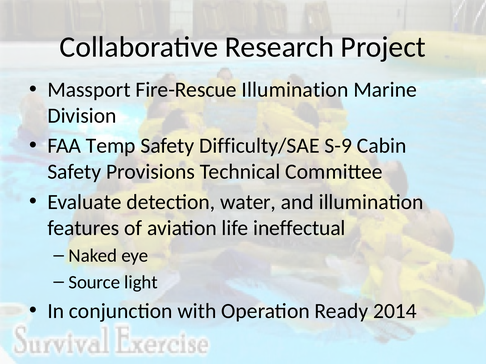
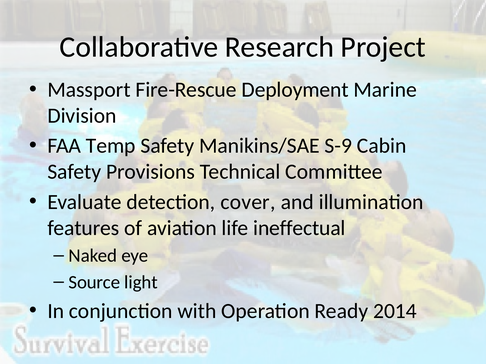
Fire-Rescue Illumination: Illumination -> Deployment
Difficulty/SAE: Difficulty/SAE -> Manikins/SAE
water: water -> cover
